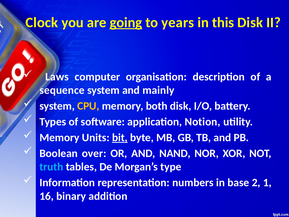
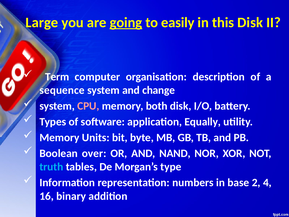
Clock: Clock -> Large
years: years -> easily
Laws: Laws -> Term
mainly: mainly -> change
CPU colour: yellow -> pink
Notion: Notion -> Equally
bit underline: present -> none
1: 1 -> 4
